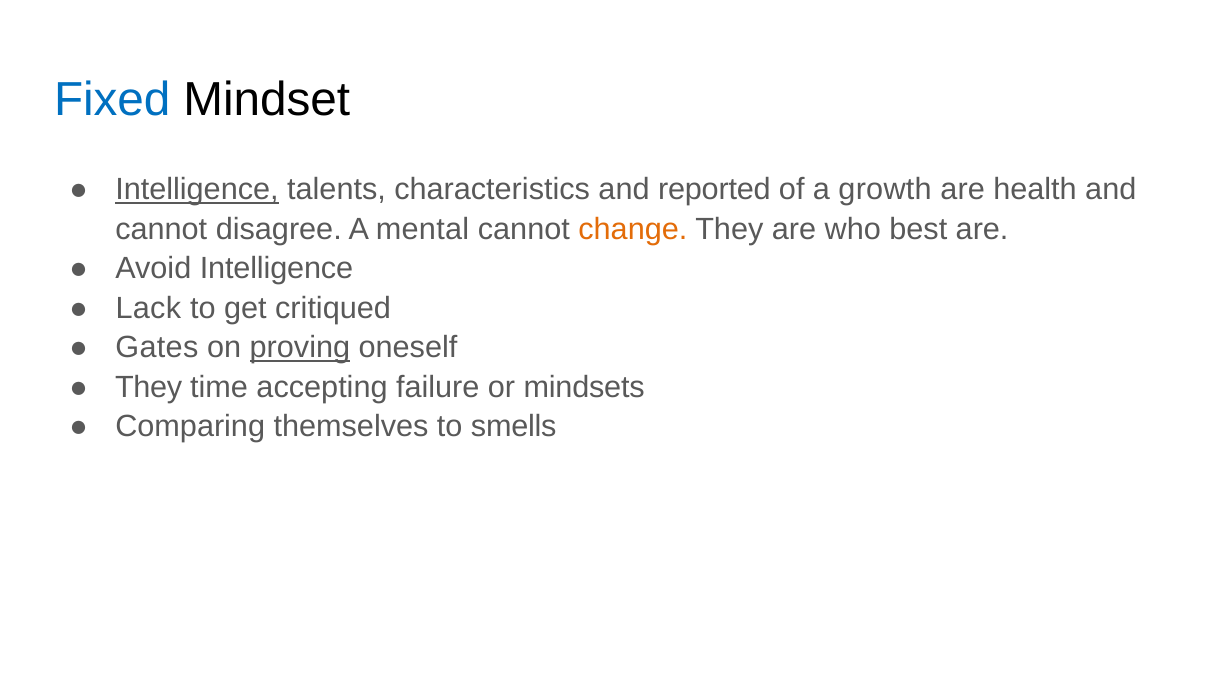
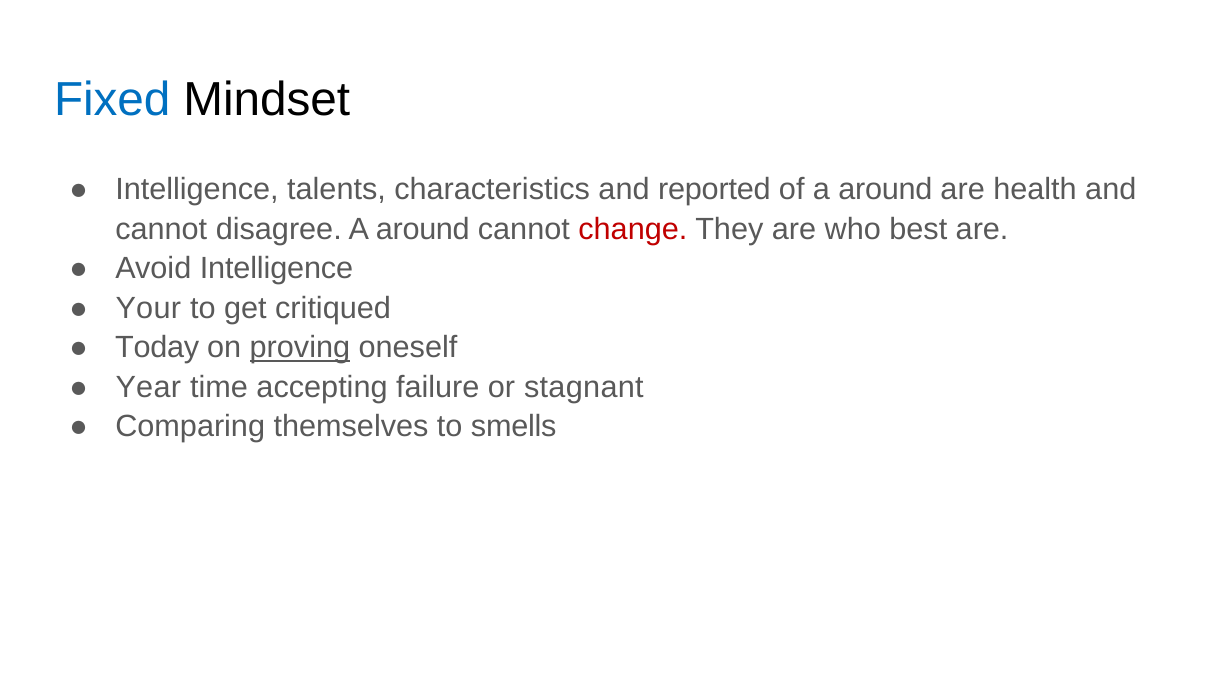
Intelligence at (197, 190) underline: present -> none
of a growth: growth -> around
mental at (423, 229): mental -> around
change colour: orange -> red
Lack: Lack -> Your
Gates: Gates -> Today
They at (149, 387): They -> Year
mindsets: mindsets -> stagnant
